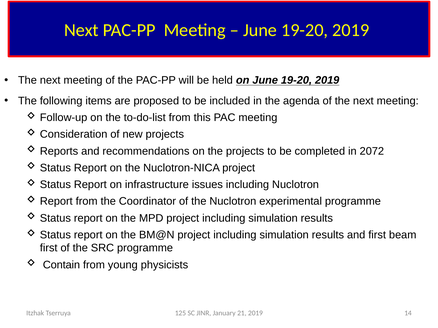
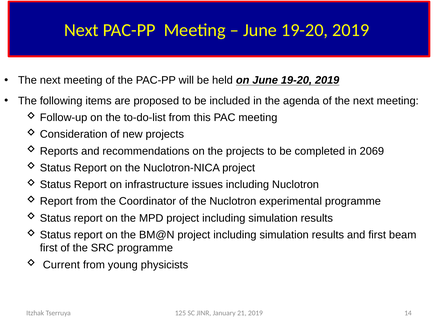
2072: 2072 -> 2069
Contain: Contain -> Current
